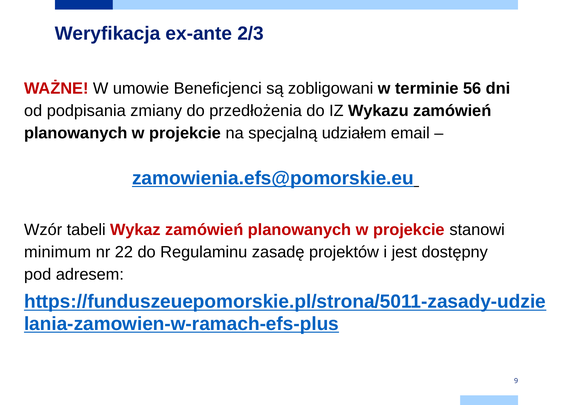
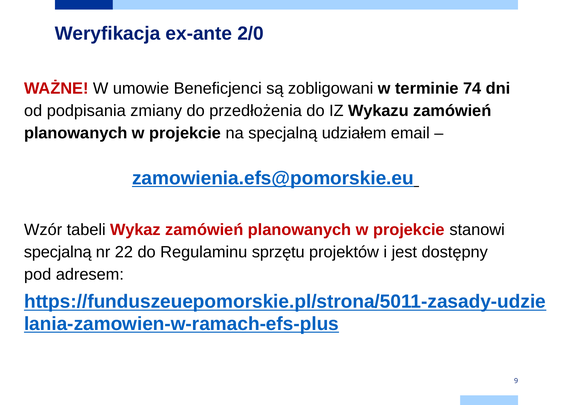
2/3: 2/3 -> 2/0
56: 56 -> 74
minimum at (58, 252): minimum -> specjalną
zasadę: zasadę -> sprzętu
